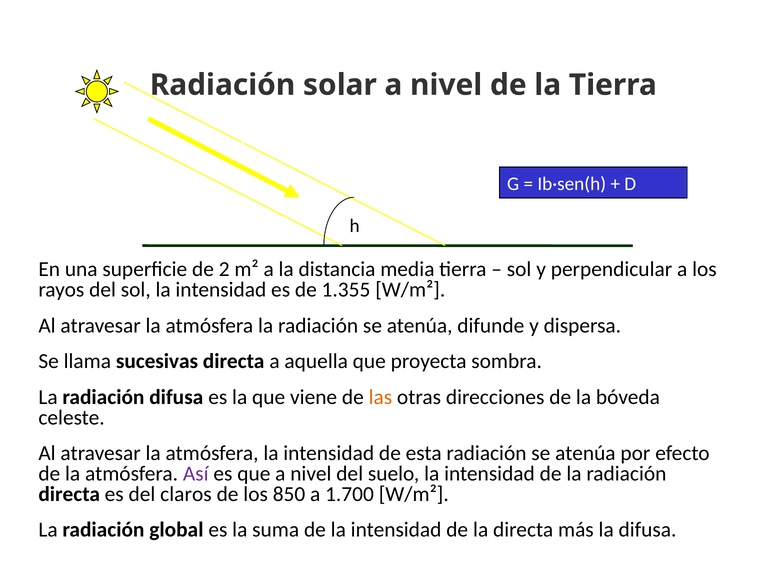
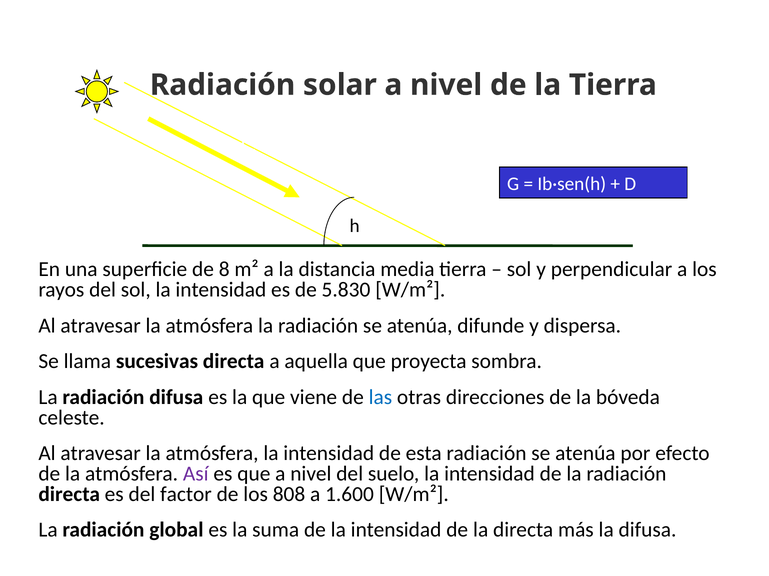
2: 2 -> 8
1.355: 1.355 -> 5.830
las colour: orange -> blue
claros: claros -> factor
850: 850 -> 808
1.700: 1.700 -> 1.600
